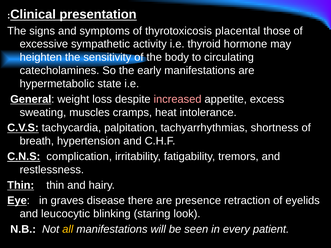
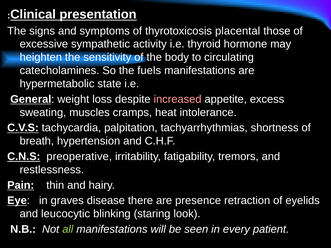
early: early -> fuels
complication: complication -> preoperative
Thin at (21, 185): Thin -> Pain
all colour: yellow -> light green
